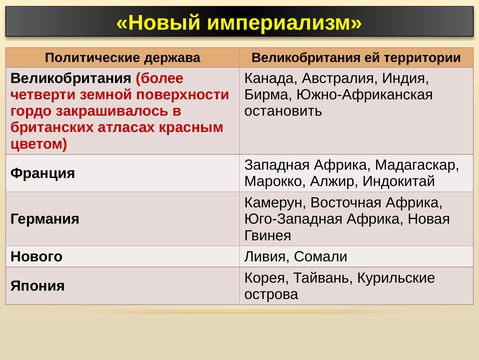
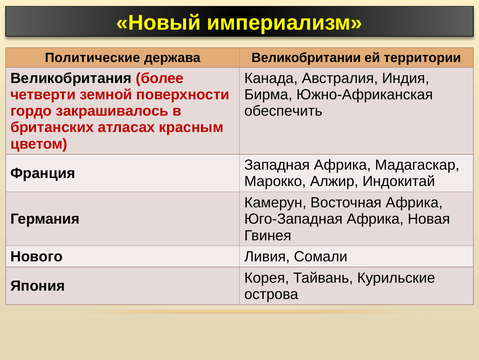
держава Великобритания: Великобритания -> Великобритании
остановить: остановить -> обеспечить
